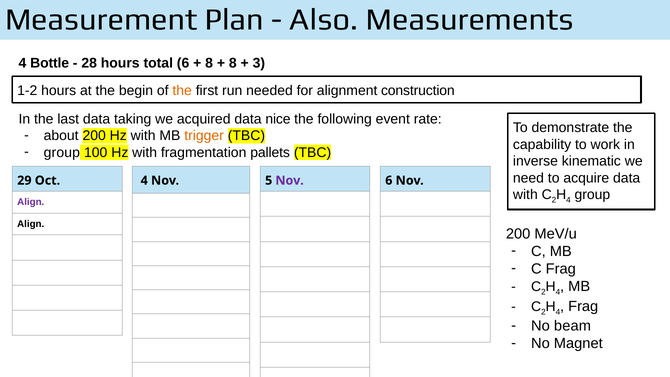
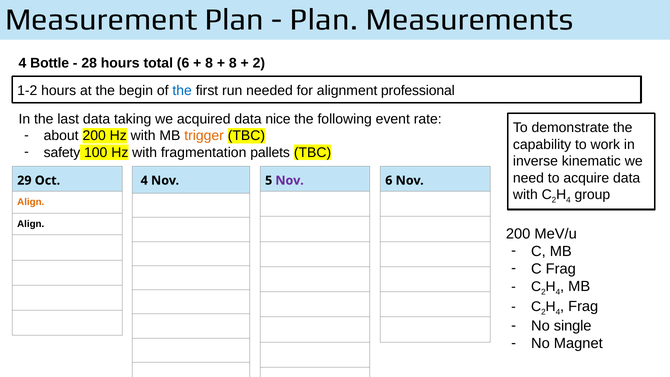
Also at (324, 20): Also -> Plan
3 at (259, 63): 3 -> 2
the at (182, 90) colour: orange -> blue
construction: construction -> professional
group at (62, 153): group -> safety
Align at (31, 202) colour: purple -> orange
beam: beam -> single
